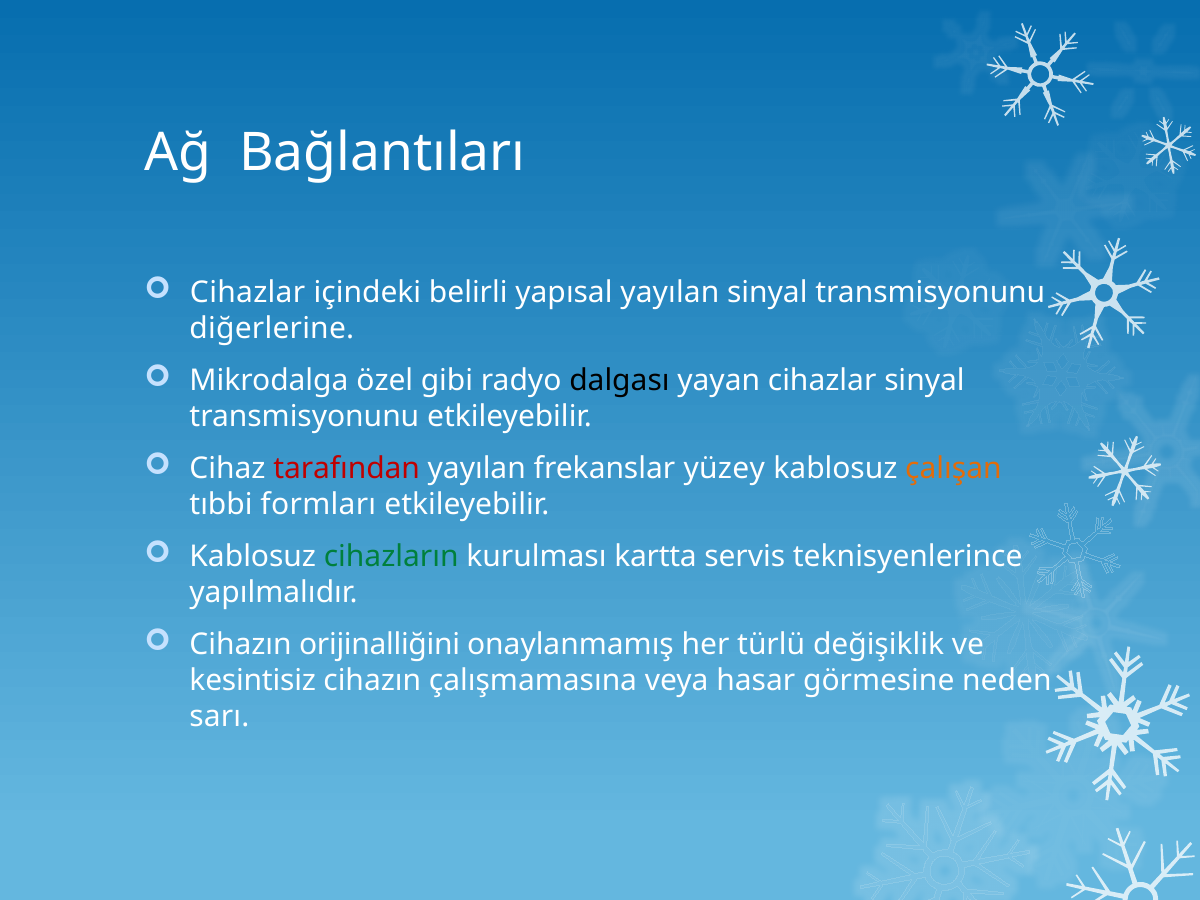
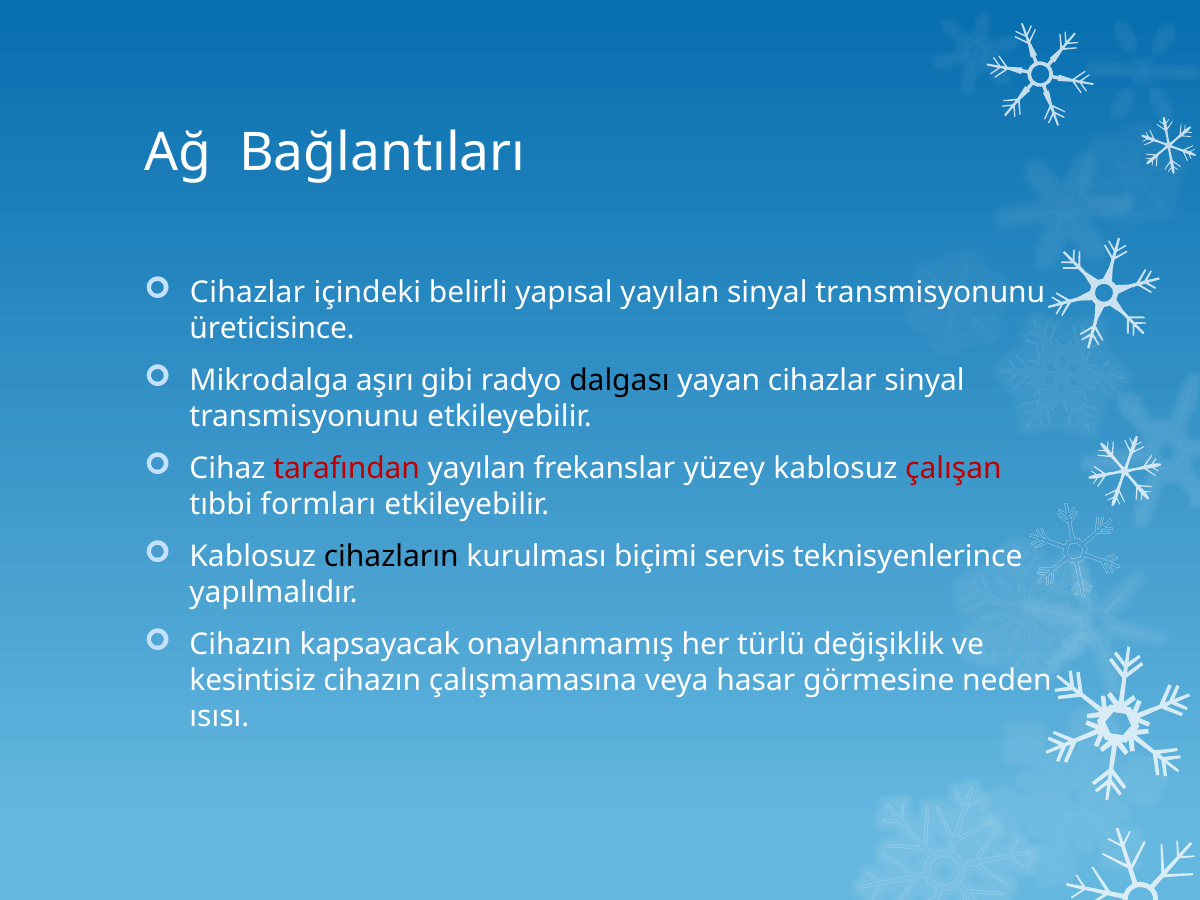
diğerlerine: diğerlerine -> üreticisince
özel: özel -> aşırı
çalışan colour: orange -> red
cihazların colour: green -> black
kartta: kartta -> biçimi
orijinalliğini: orijinalliğini -> kapsayacak
sarı: sarı -> ısısı
